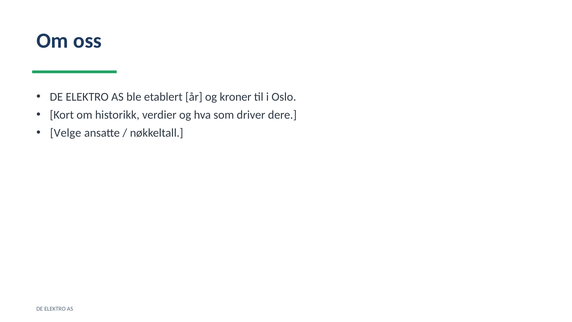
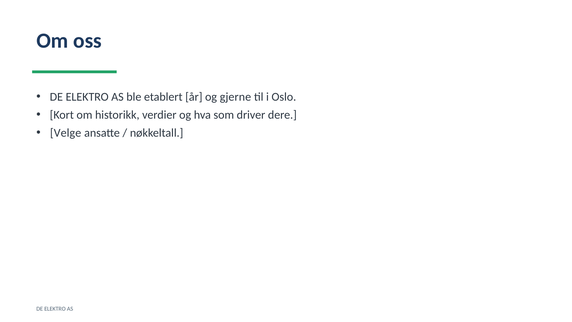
kroner: kroner -> gjerne
